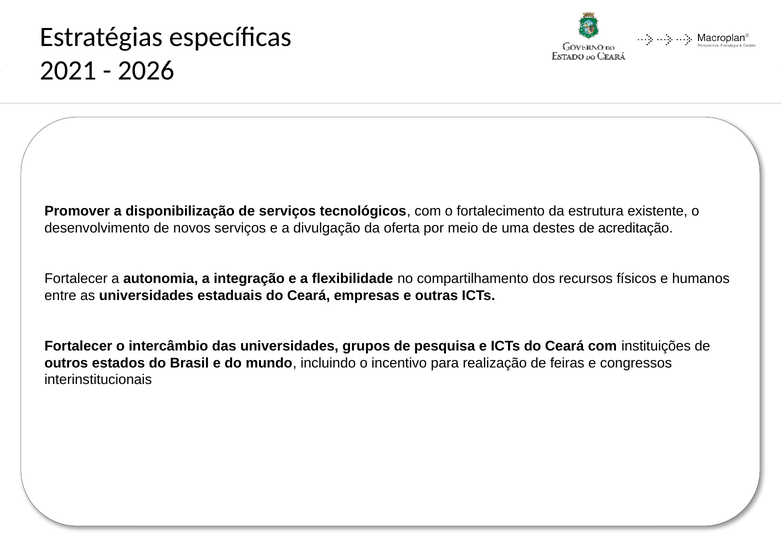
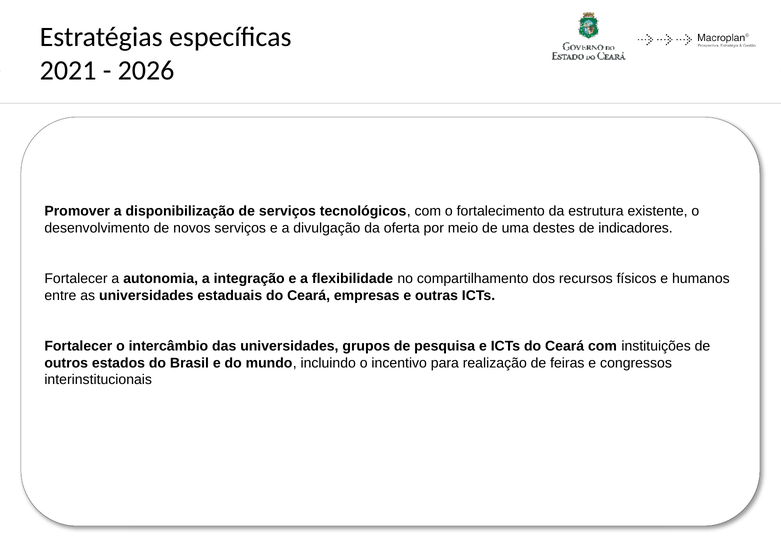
acreditação: acreditação -> indicadores
